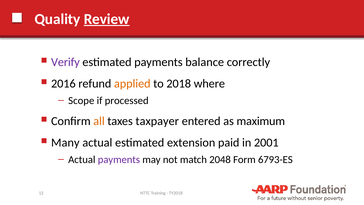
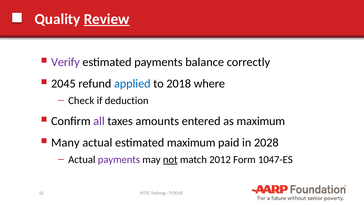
2016: 2016 -> 2045
applied colour: orange -> blue
Scope: Scope -> Check
processed: processed -> deduction
all colour: orange -> purple
taxpayer: taxpayer -> amounts
estimated extension: extension -> maximum
2001: 2001 -> 2028
not underline: none -> present
2048: 2048 -> 2012
6793-ES: 6793-ES -> 1047-ES
